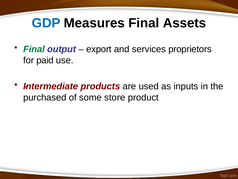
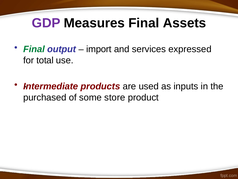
GDP colour: blue -> purple
export: export -> import
proprietors: proprietors -> expressed
paid: paid -> total
